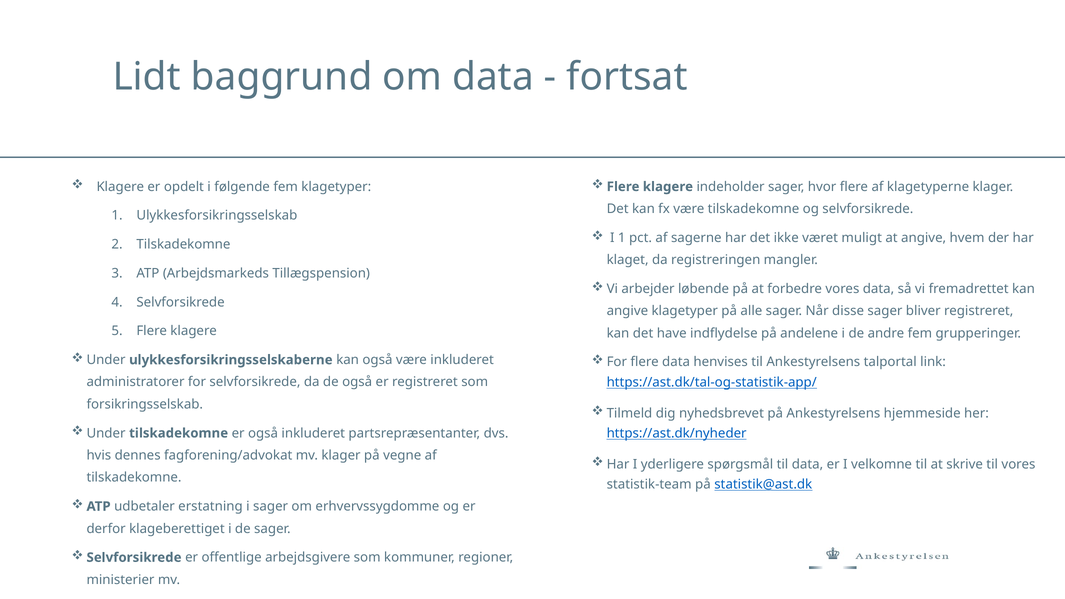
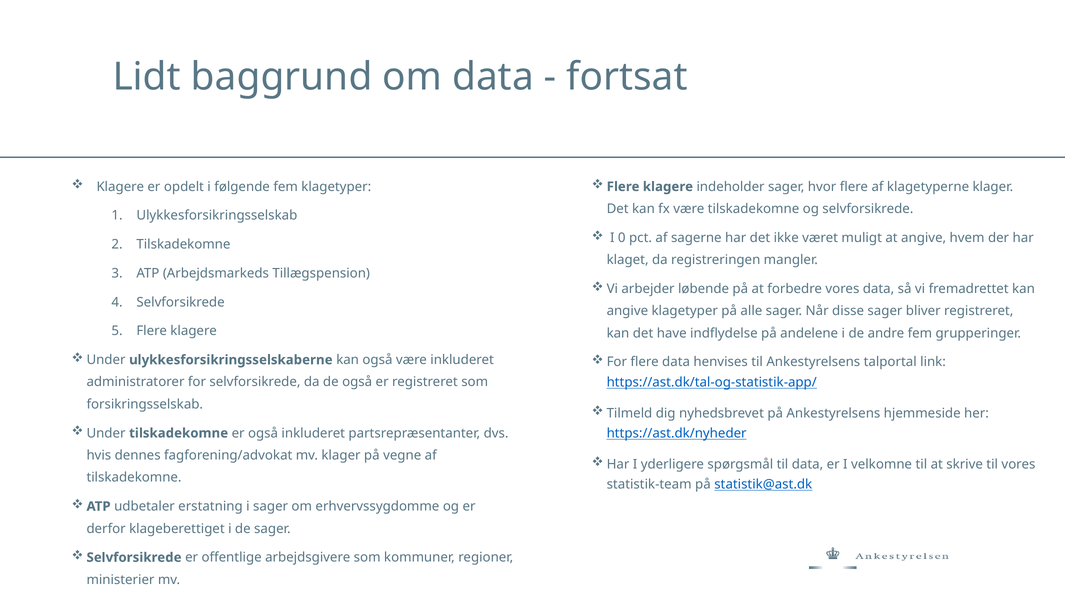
I 1: 1 -> 0
